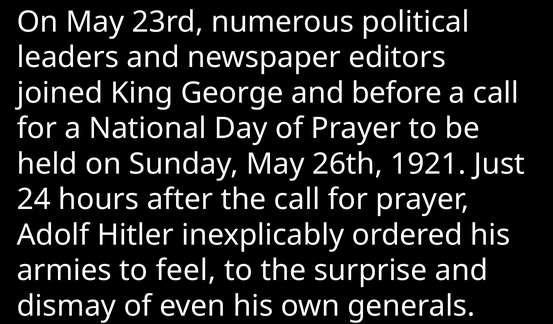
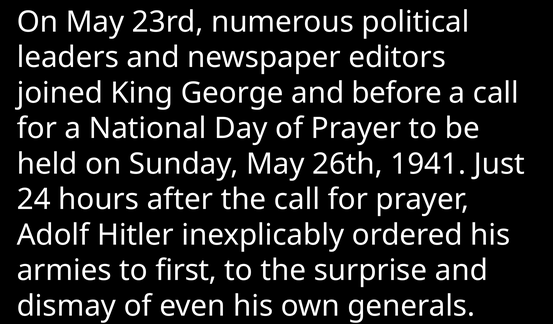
1921: 1921 -> 1941
feel: feel -> first
